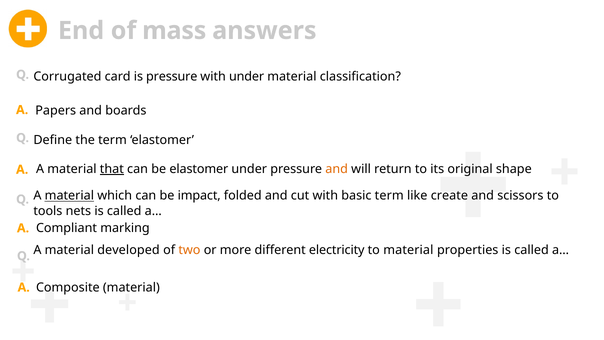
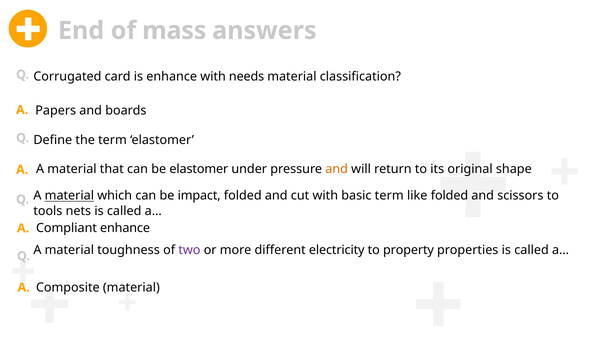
is pressure: pressure -> enhance
with under: under -> needs
that underline: present -> none
like create: create -> folded
Compliant marking: marking -> enhance
developed: developed -> toughness
two colour: orange -> purple
to material: material -> property
